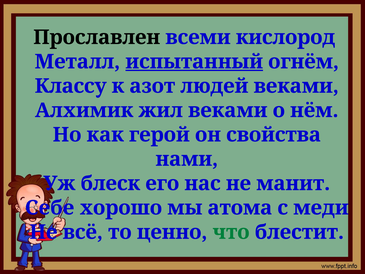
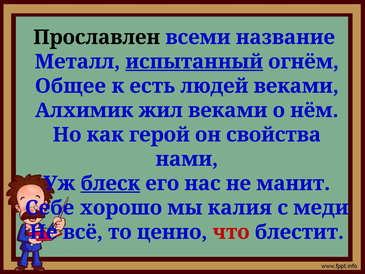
кислород: кислород -> название
Классу: Классу -> Общее
азот: азот -> есть
блеск underline: none -> present
атома: атома -> калия
что colour: green -> red
